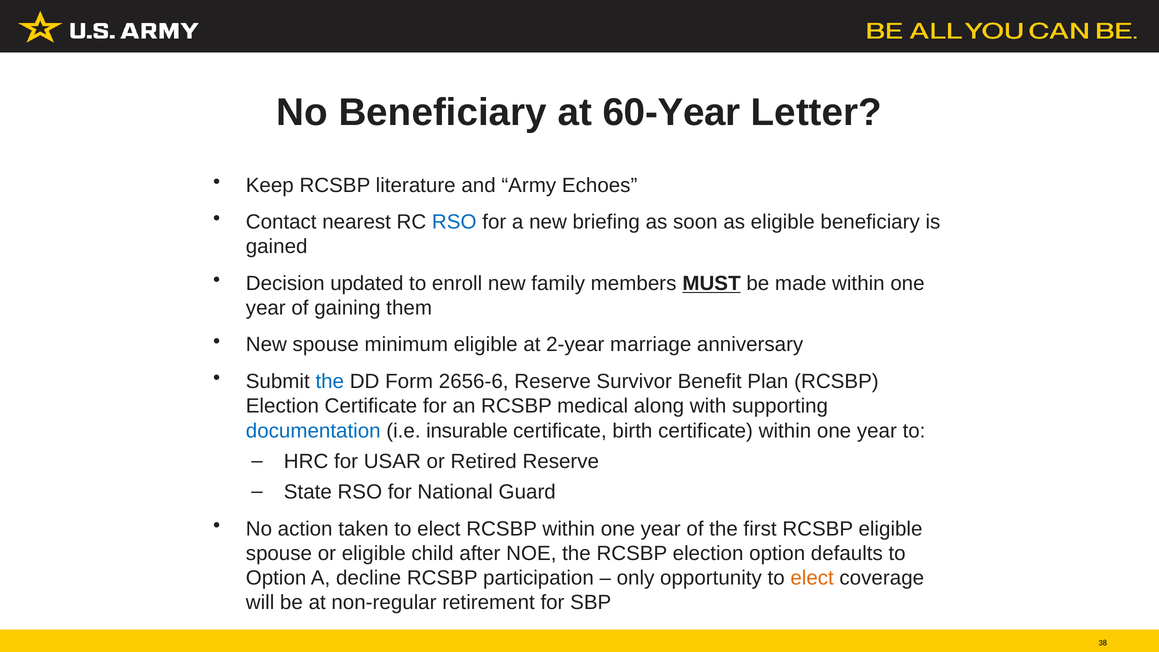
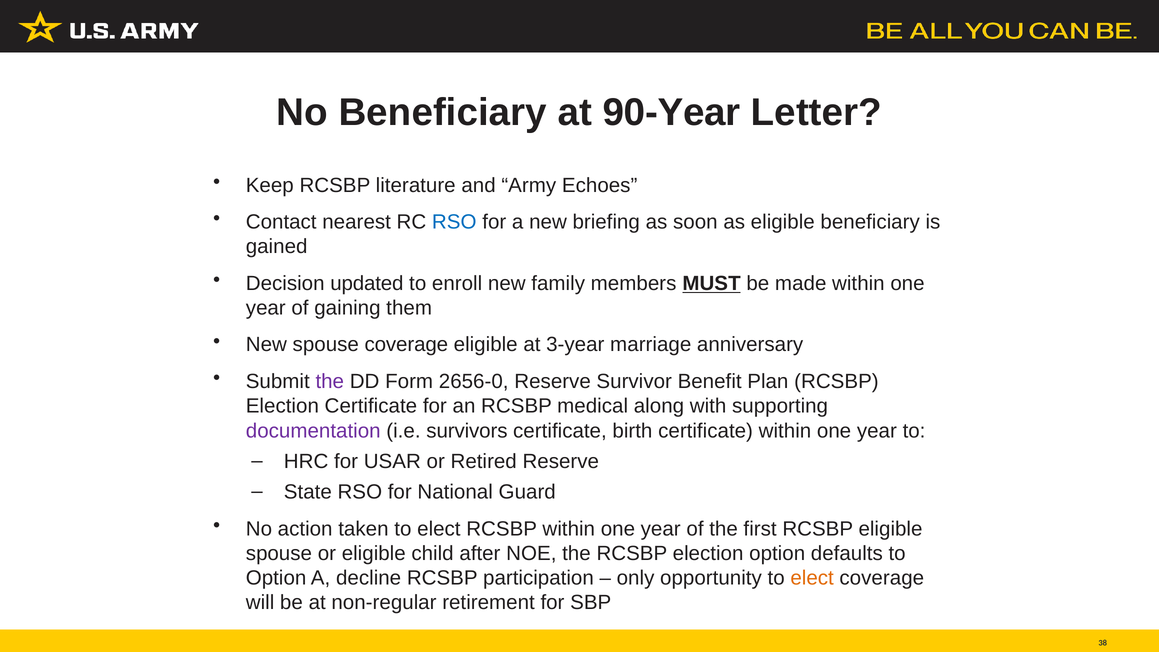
60-Year: 60-Year -> 90-Year
spouse minimum: minimum -> coverage
2-year: 2-year -> 3-year
the at (330, 381) colour: blue -> purple
2656-6: 2656-6 -> 2656-0
documentation colour: blue -> purple
insurable: insurable -> survivors
